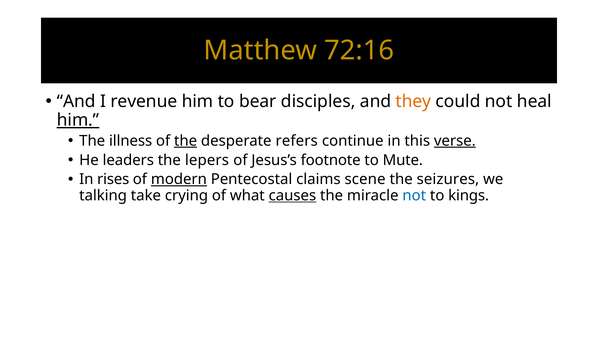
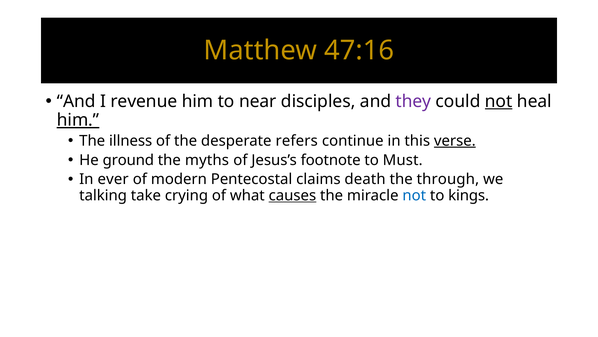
72:16: 72:16 -> 47:16
bear: bear -> near
they colour: orange -> purple
not at (499, 101) underline: none -> present
the at (186, 141) underline: present -> none
leaders: leaders -> ground
lepers: lepers -> myths
Mute: Mute -> Must
rises: rises -> ever
modern underline: present -> none
scene: scene -> death
seizures: seizures -> through
